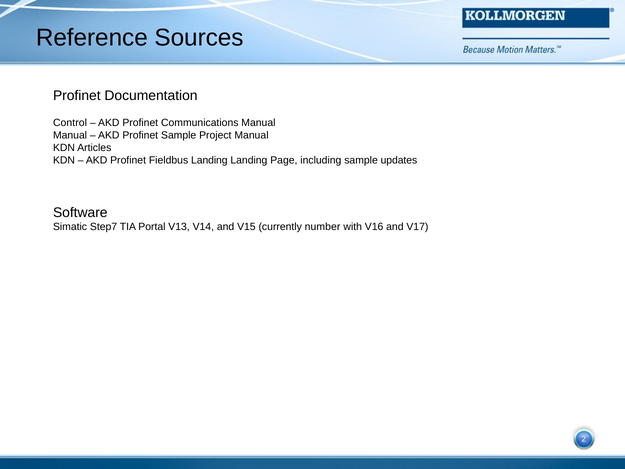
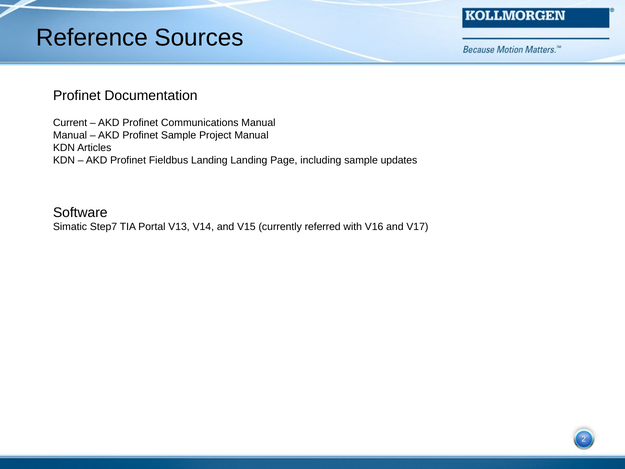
Control: Control -> Current
number: number -> referred
